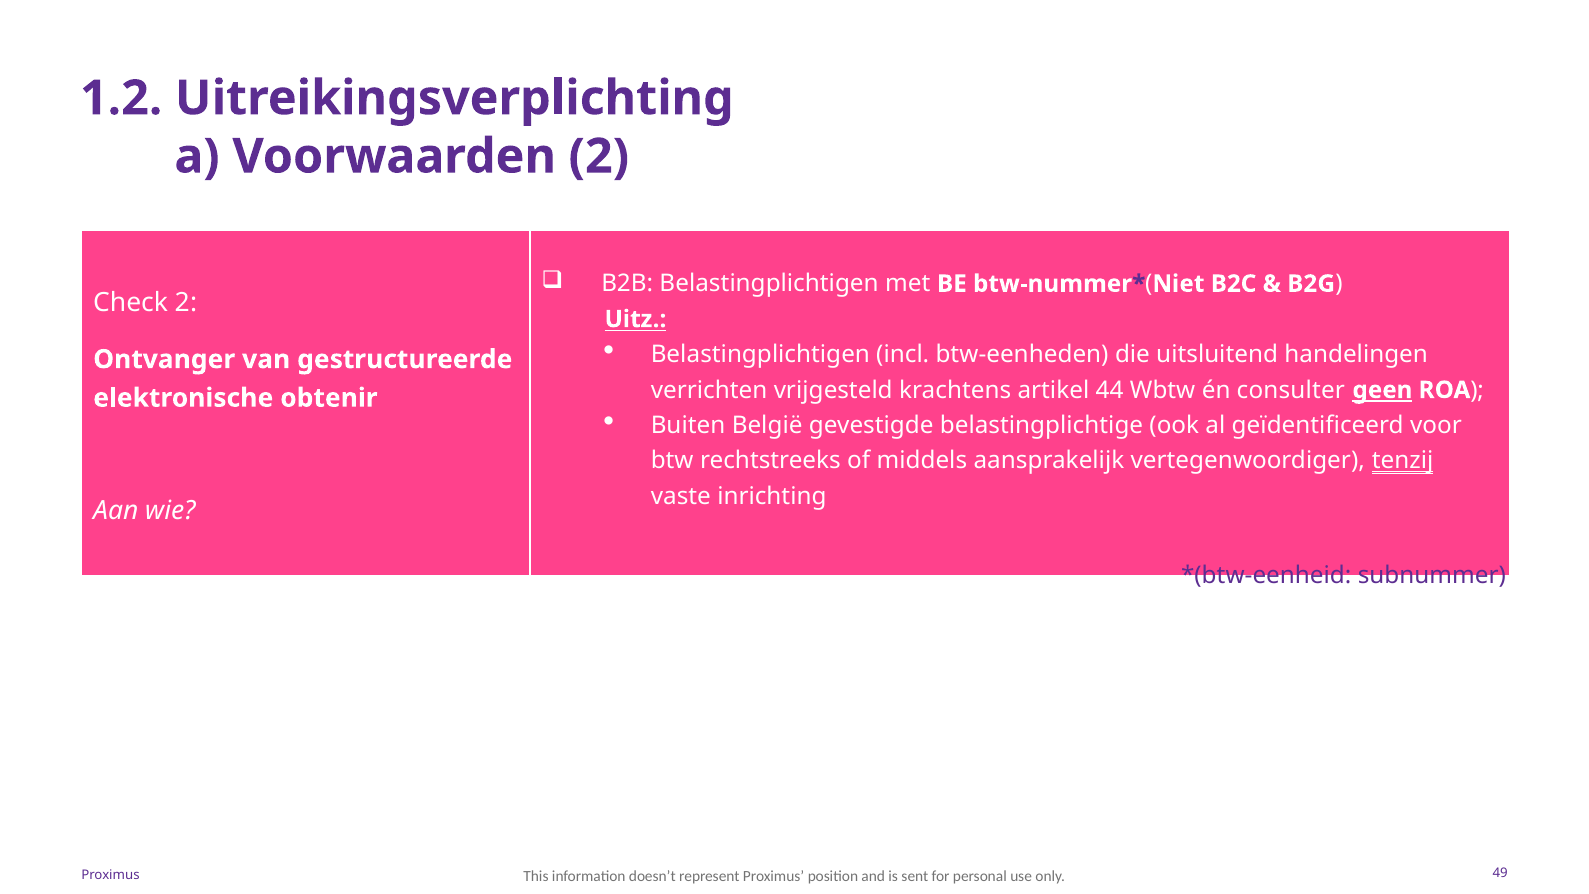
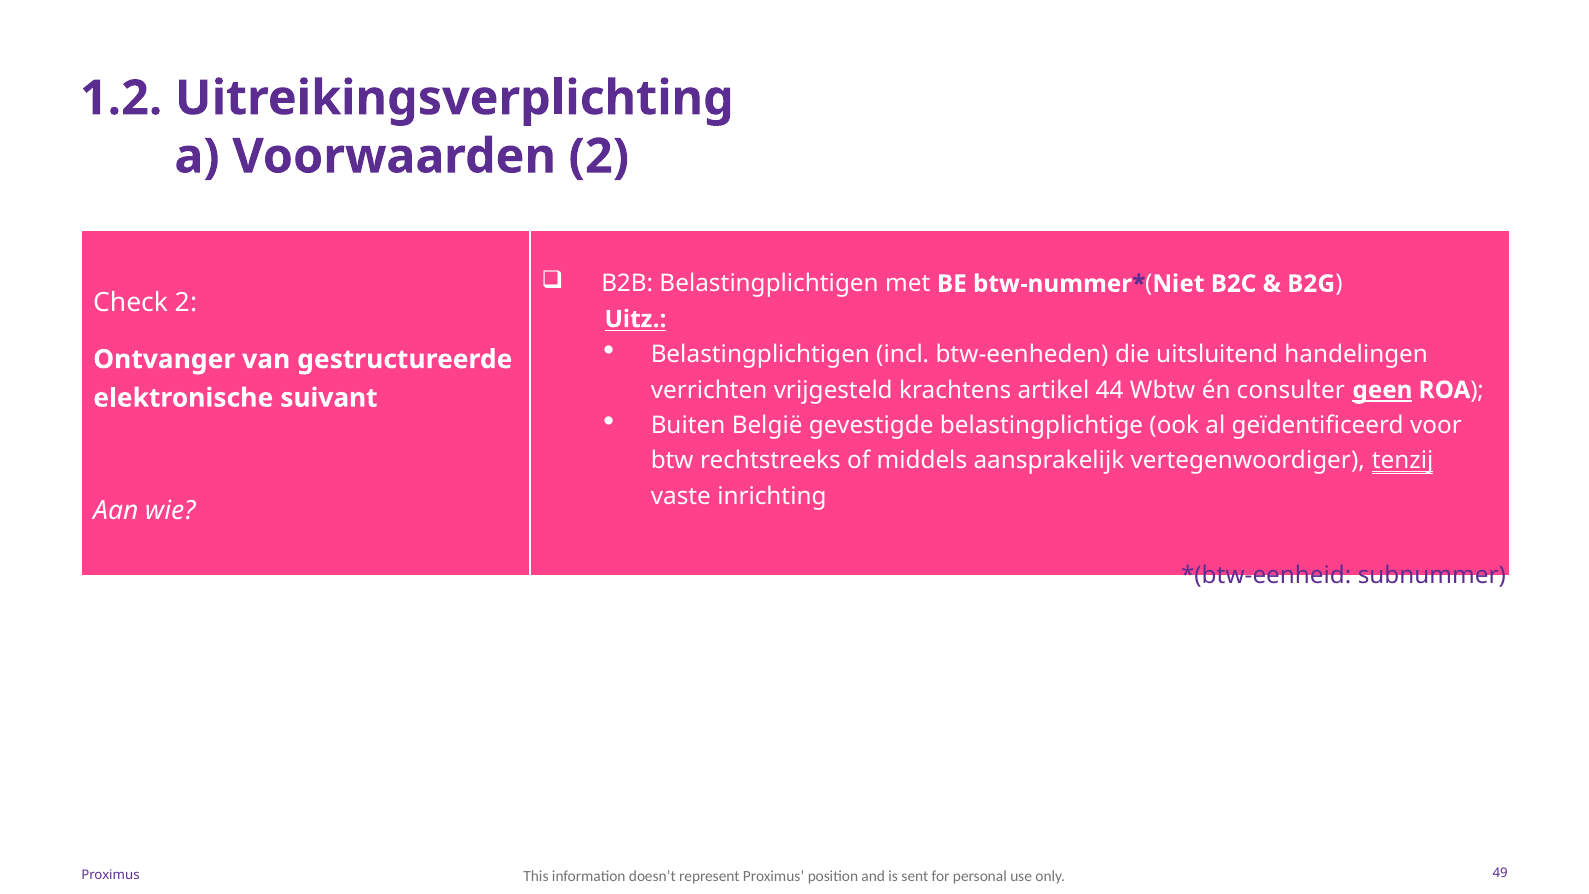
obtenir: obtenir -> suivant
